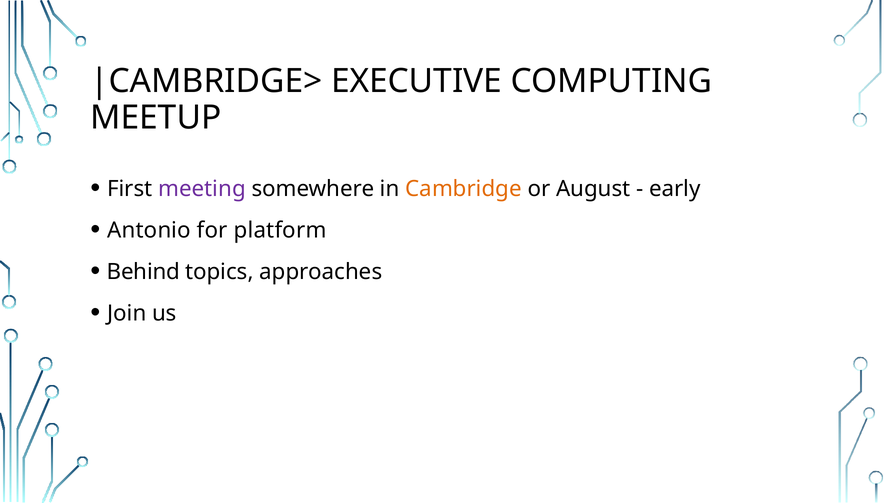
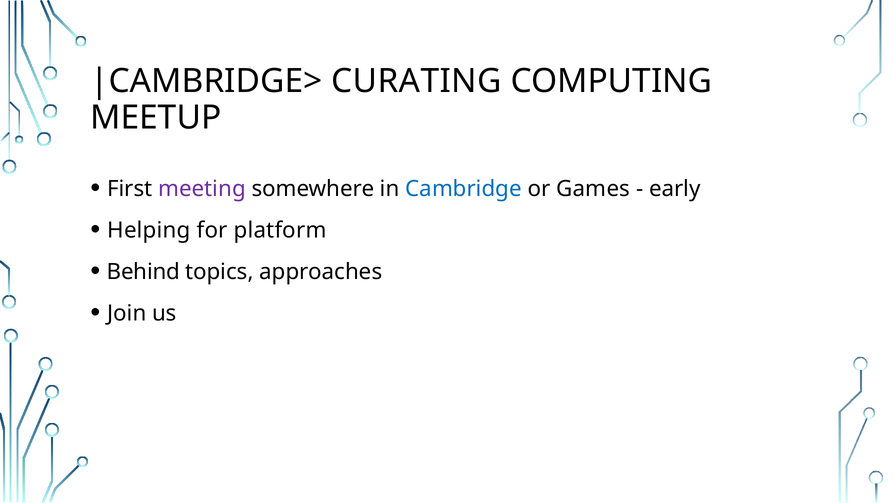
EXECUTIVE: EXECUTIVE -> CURATING
Cambridge colour: orange -> blue
August: August -> Games
Antonio: Antonio -> Helping
